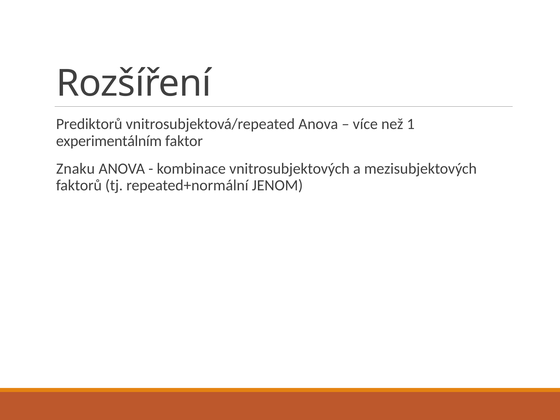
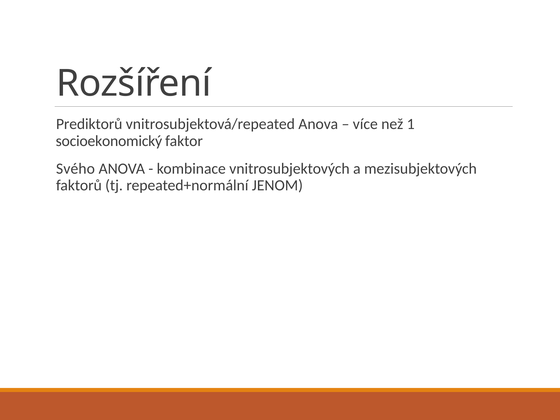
experimentálním: experimentálním -> socioekonomický
Znaku: Znaku -> Svého
